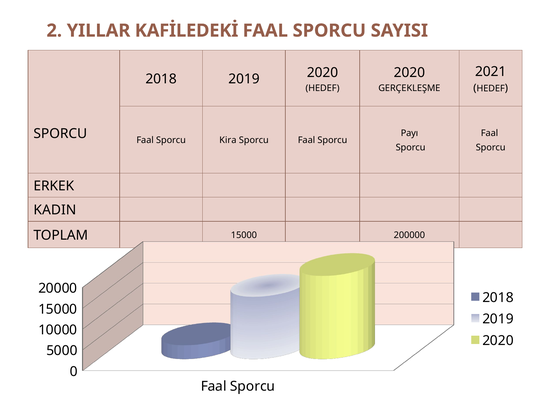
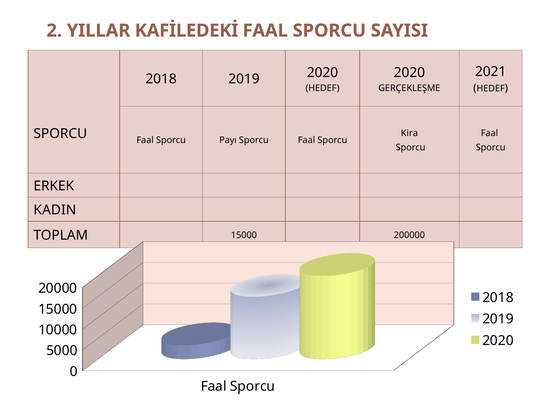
Payı: Payı -> Kira
Kira: Kira -> Payı
